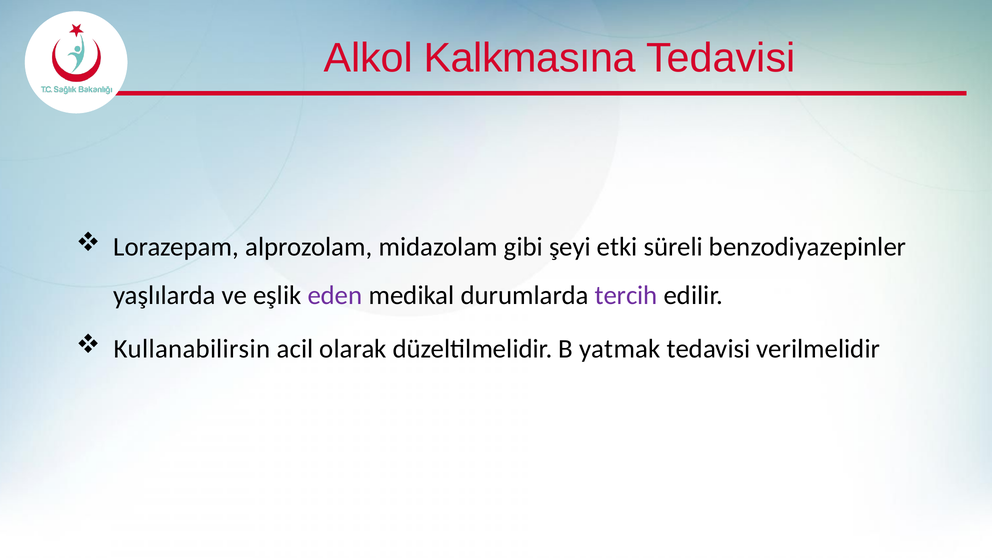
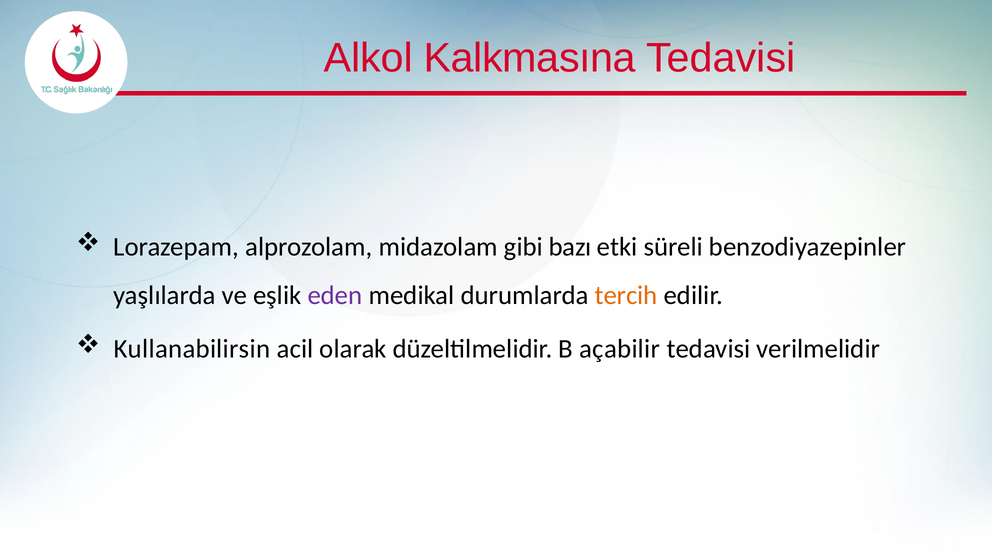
şeyi: şeyi -> bazı
tercih colour: purple -> orange
yatmak: yatmak -> açabilir
